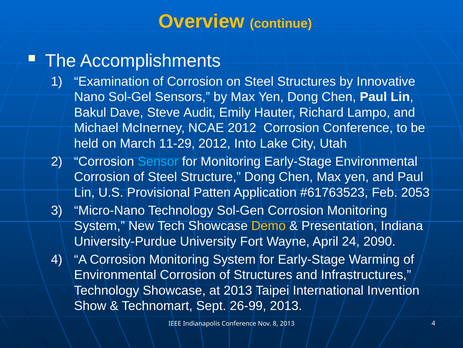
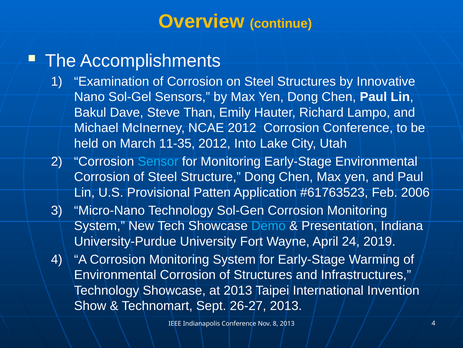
Audit: Audit -> Than
11-29: 11-29 -> 11-35
2053: 2053 -> 2006
Demo colour: yellow -> light blue
2090: 2090 -> 2019
26-99: 26-99 -> 26-27
